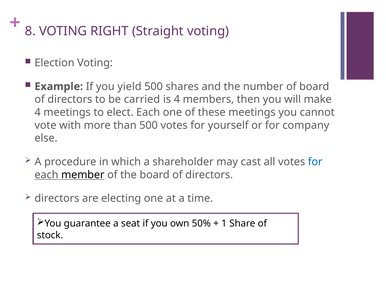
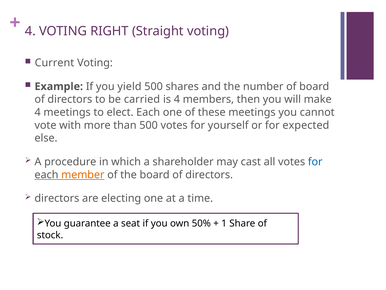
8 at (30, 31): 8 -> 4
Election: Election -> Current
company: company -> expected
member colour: black -> orange
